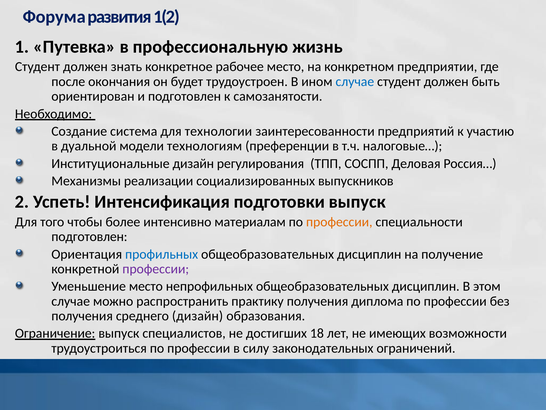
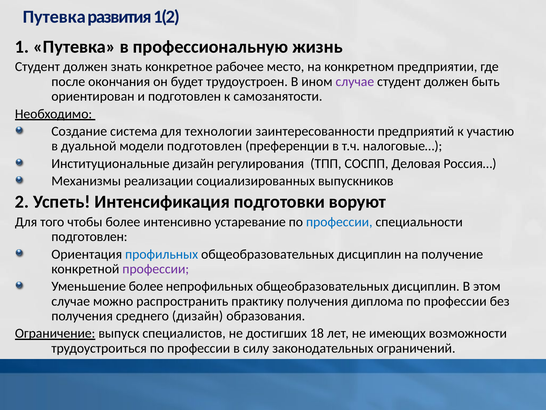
Форума at (54, 17): Форума -> Путевка
случае at (355, 81) colour: blue -> purple
модели технологиям: технологиям -> подготовлен
подготовки выпуск: выпуск -> воруют
материалам: материалам -> устаревание
профессии at (339, 222) colour: orange -> blue
Уменьшение место: место -> более
